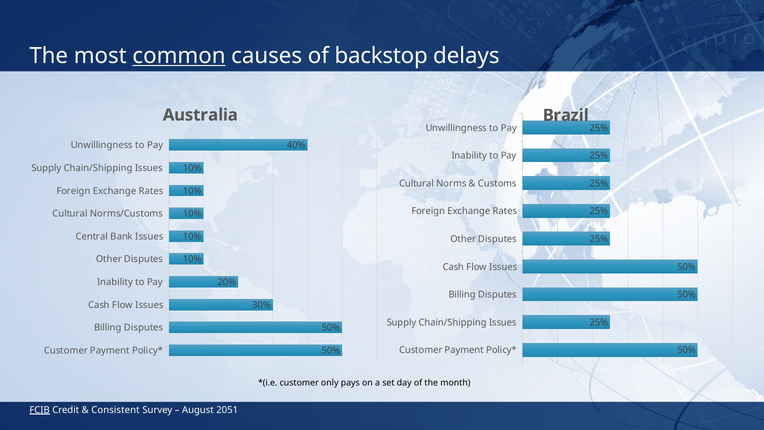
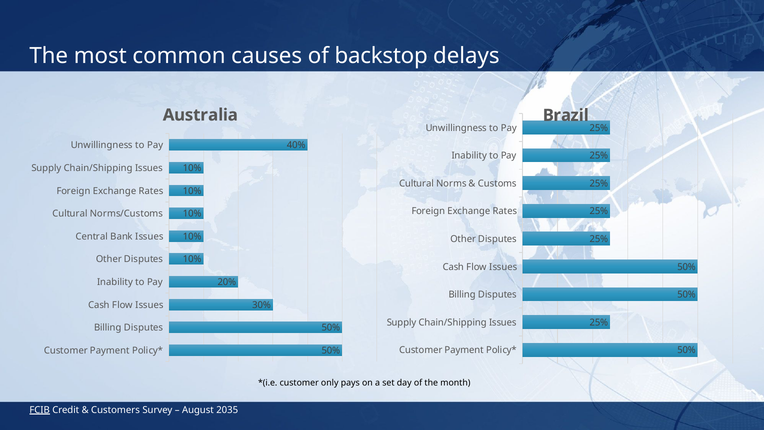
common underline: present -> none
Consistent: Consistent -> Customers
2051: 2051 -> 2035
